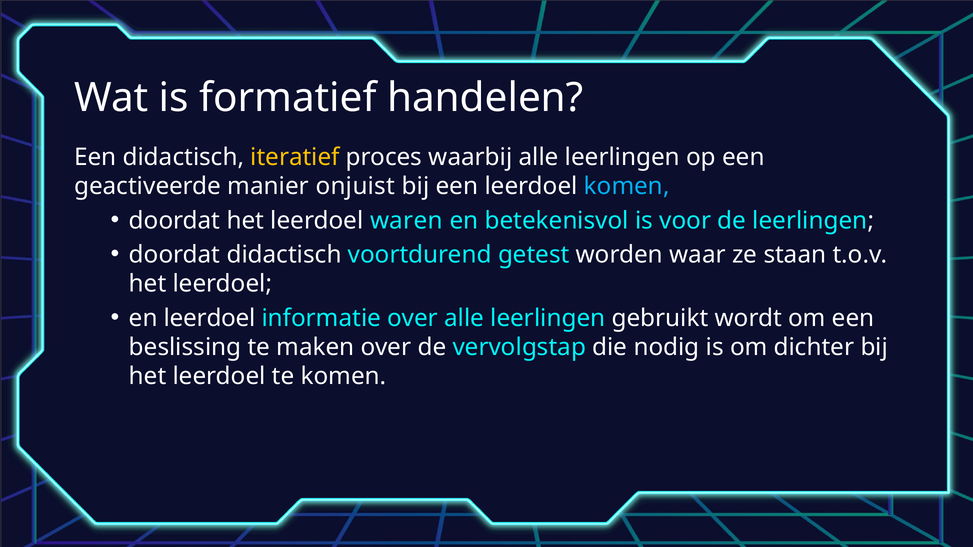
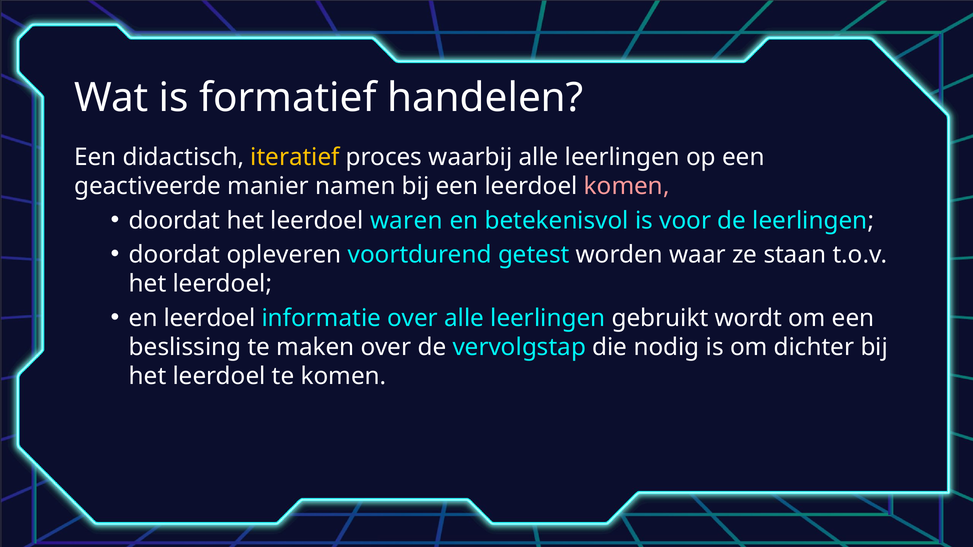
onjuist: onjuist -> namen
komen at (627, 186) colour: light blue -> pink
doordat didactisch: didactisch -> opleveren
